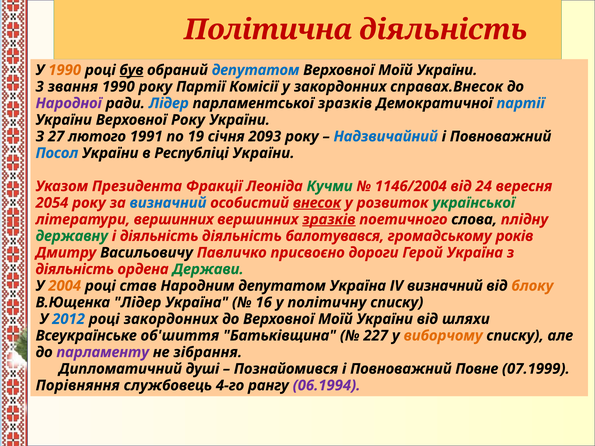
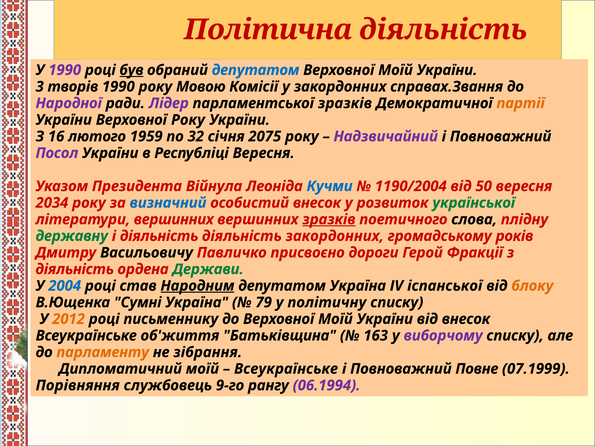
1990 at (65, 70) colour: orange -> purple
звання: звання -> творів
року Партії: Партії -> Мовою
справах.Внесок: справах.Внесок -> справах.Звання
Лідер at (169, 103) colour: blue -> purple
партії at (521, 103) colour: blue -> orange
27: 27 -> 16
1991: 1991 -> 1959
19: 19 -> 32
2093: 2093 -> 2075
Надзвичайний colour: blue -> purple
Посол colour: blue -> purple
Республіці України: України -> Вересня
Фракції: Фракції -> Війнула
Кучми colour: green -> blue
1146/2004: 1146/2004 -> 1190/2004
24: 24 -> 50
2054: 2054 -> 2034
внесок at (317, 203) underline: present -> none
діяльність балотувався: балотувався -> закордонних
Герой Україна: Україна -> Фракції
2004 colour: orange -> blue
Народним underline: none -> present
ІV визначний: визначний -> іспанської
В.Ющенка Лідер: Лідер -> Сумні
16: 16 -> 79
2012 colour: blue -> orange
році закордонних: закордонних -> письменнику
від шляхи: шляхи -> внесок
об'шиття: об'шиття -> об'життя
227: 227 -> 163
виборчому colour: orange -> purple
парламенту colour: purple -> orange
Дипломатичний душі: душі -> моїй
Познайомився at (286, 369): Познайомився -> Всеукраїнське
4-го: 4-го -> 9-го
